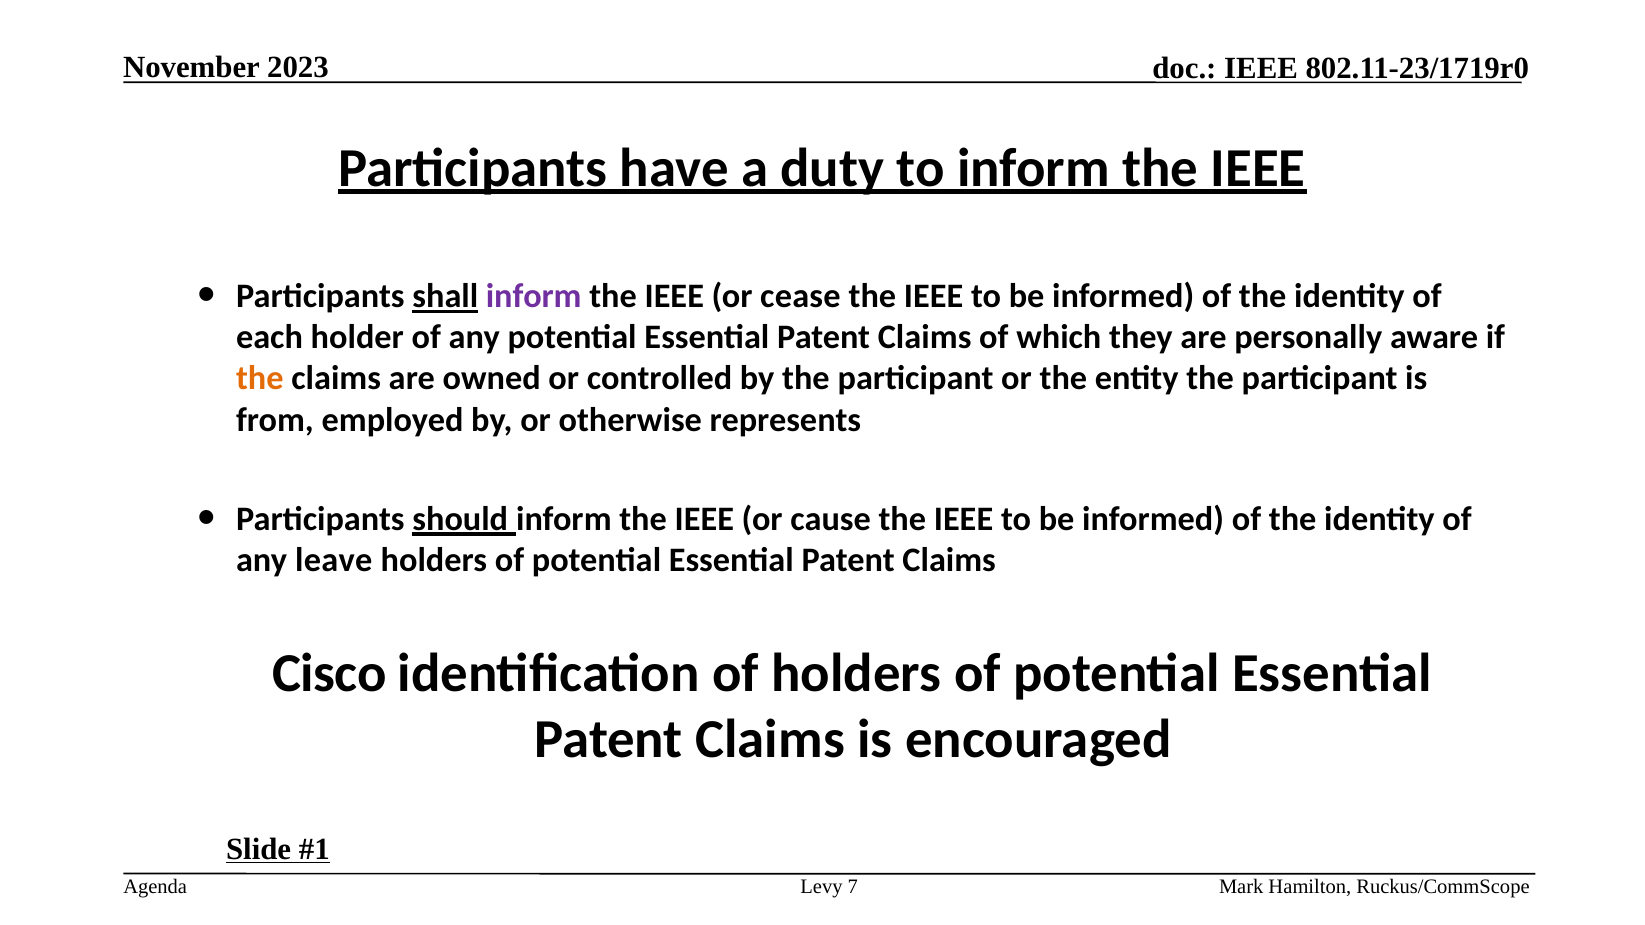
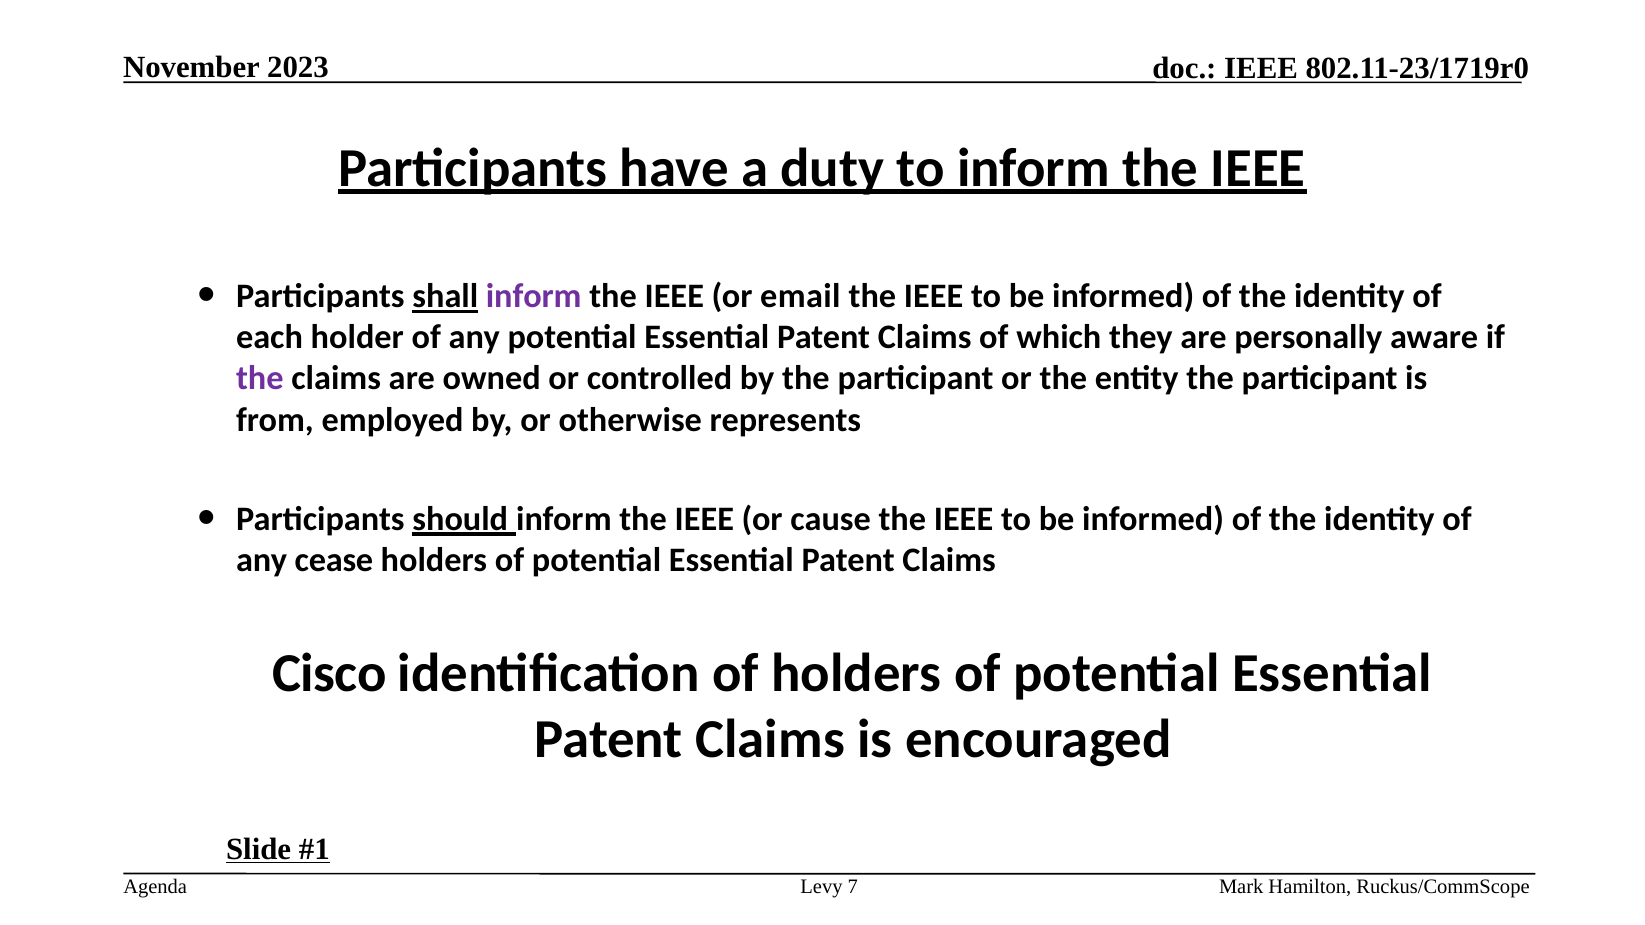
cease: cease -> email
the at (260, 379) colour: orange -> purple
leave: leave -> cease
